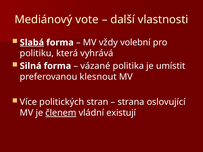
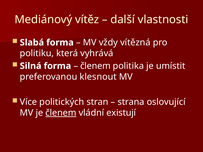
vote: vote -> vítěz
Slabá underline: present -> none
volební: volební -> vítězná
vázané at (95, 66): vázané -> členem
